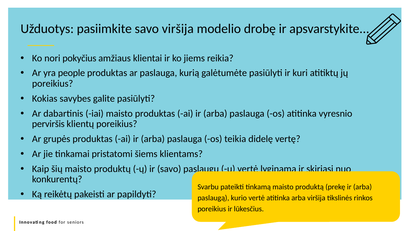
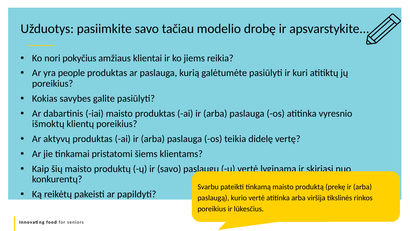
savo viršija: viršija -> tačiau
perviršis: perviršis -> išmoktų
grupės: grupės -> aktyvų
